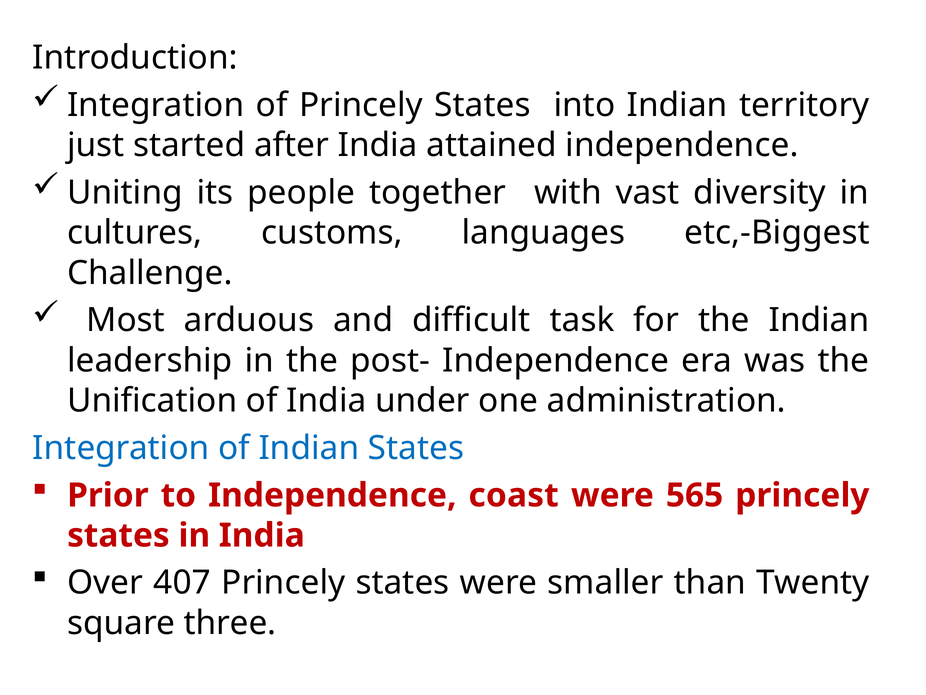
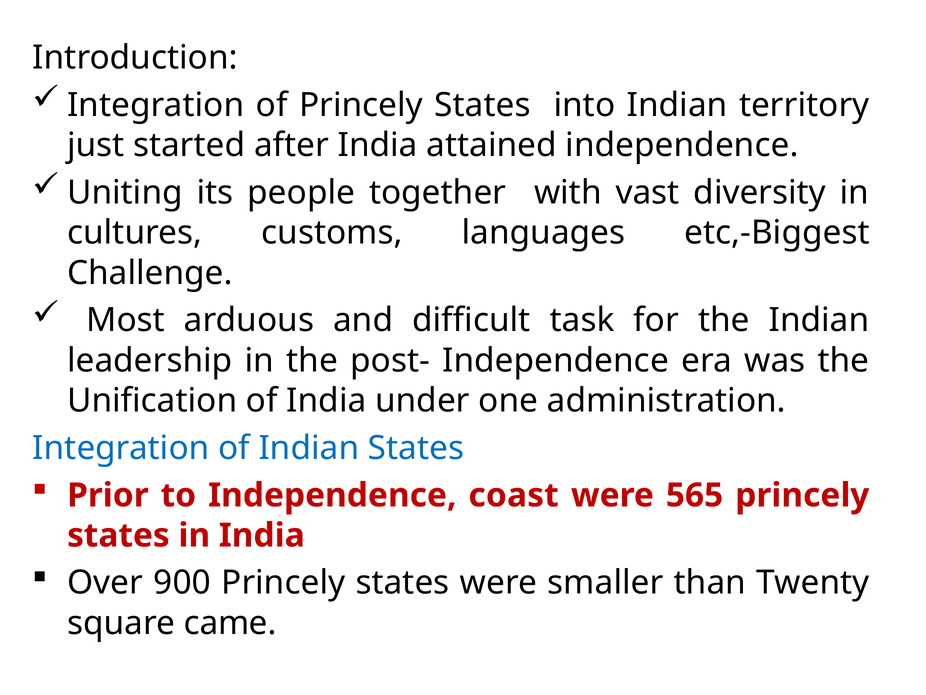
407: 407 -> 900
three: three -> came
